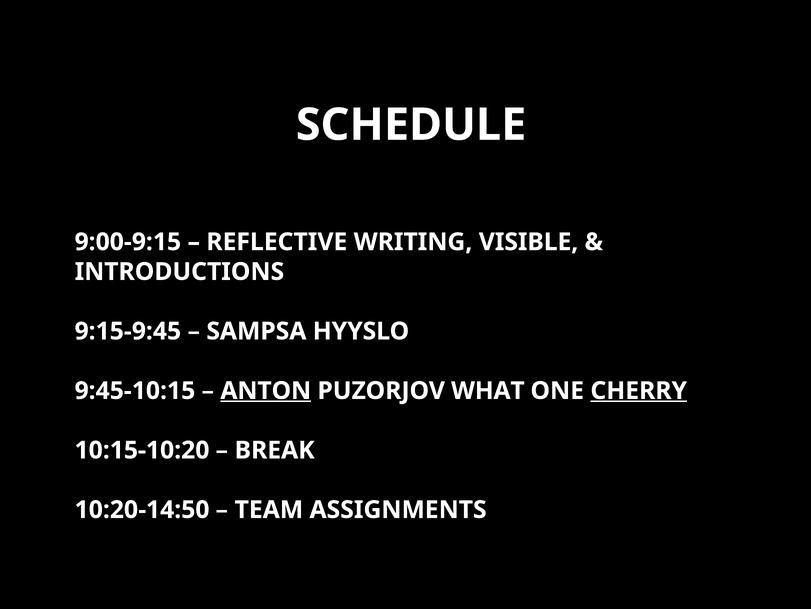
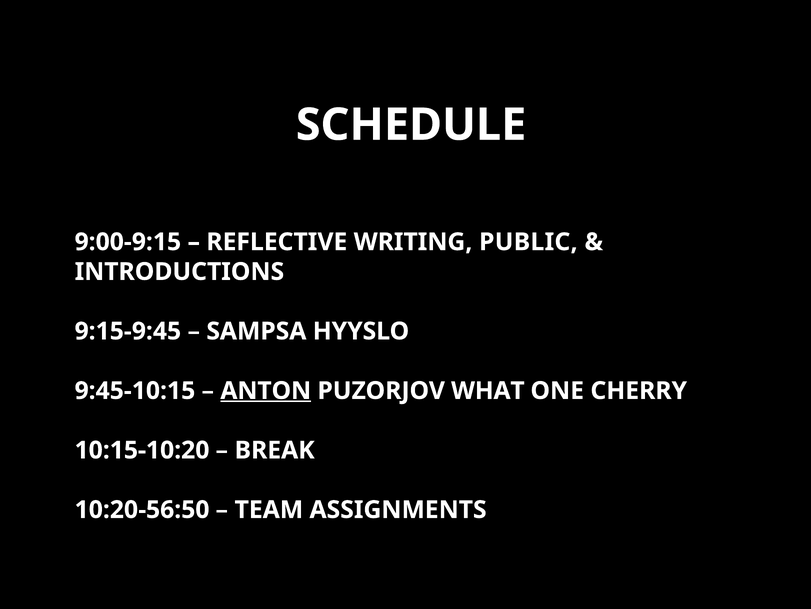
VISIBLE: VISIBLE -> PUBLIC
CHERRY underline: present -> none
10:20-14:50: 10:20-14:50 -> 10:20-56:50
